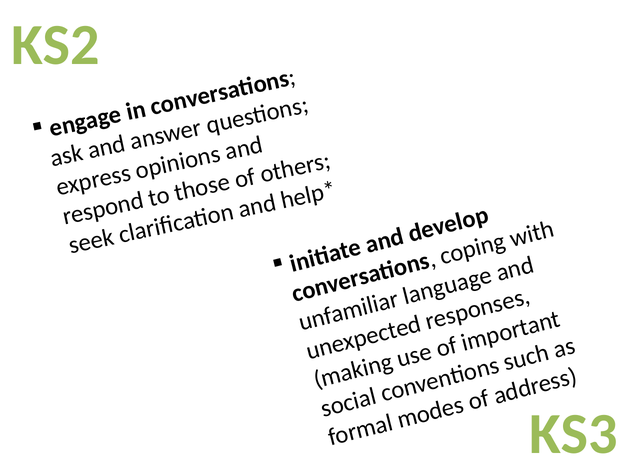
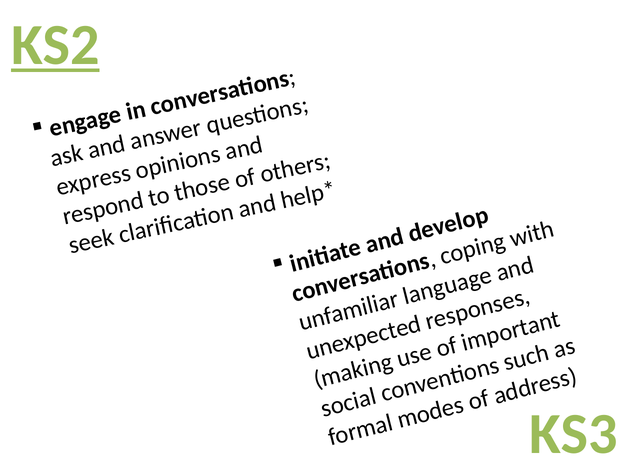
KS2 underline: none -> present
